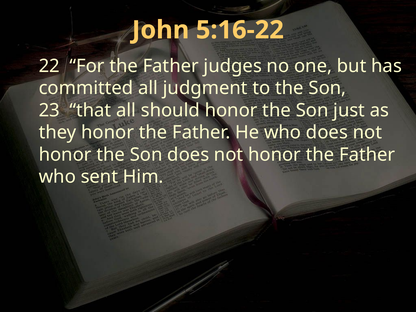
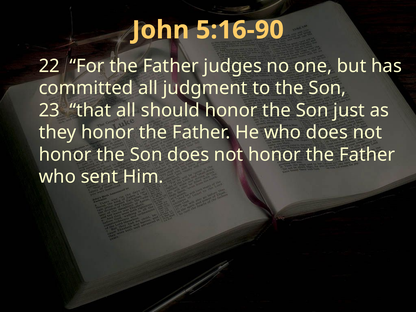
5:16-22: 5:16-22 -> 5:16-90
